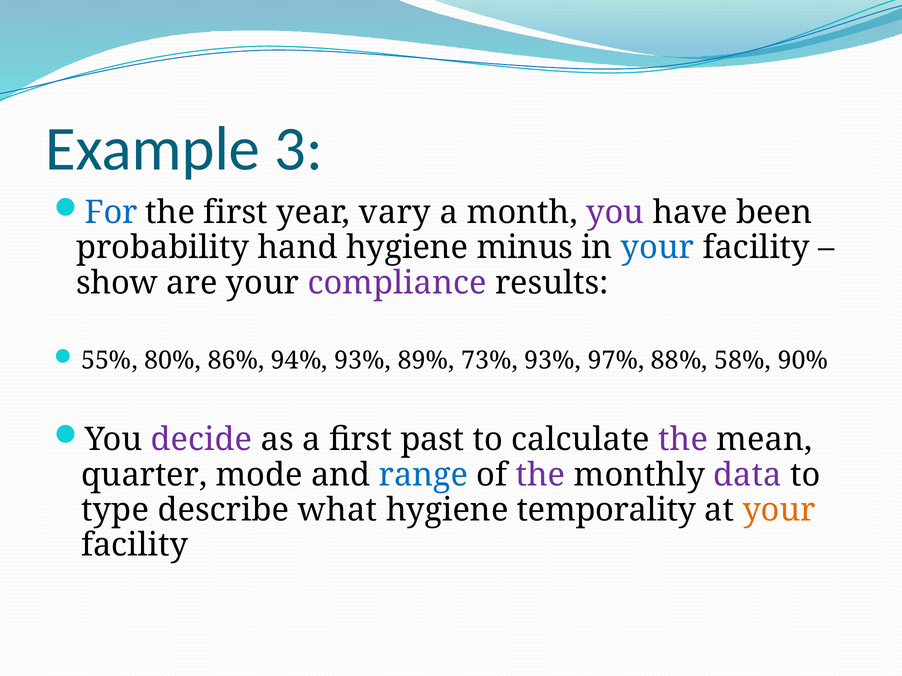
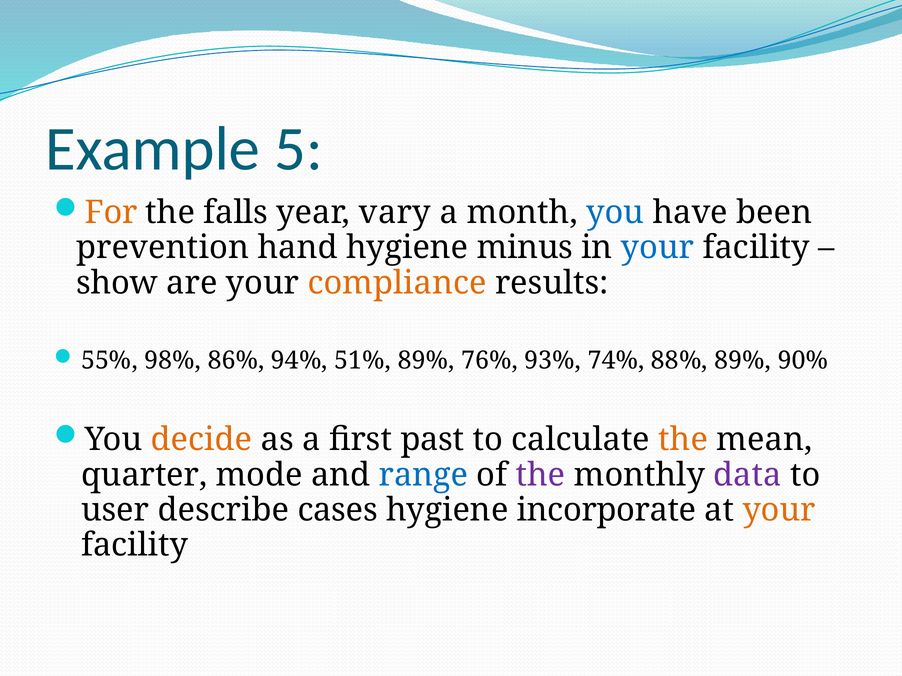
3: 3 -> 5
For colour: blue -> orange
the first: first -> falls
you at (615, 213) colour: purple -> blue
probability: probability -> prevention
compliance colour: purple -> orange
80%: 80% -> 98%
94% 93%: 93% -> 51%
73%: 73% -> 76%
97%: 97% -> 74%
88% 58%: 58% -> 89%
decide colour: purple -> orange
the at (683, 440) colour: purple -> orange
type: type -> user
what: what -> cases
temporality: temporality -> incorporate
